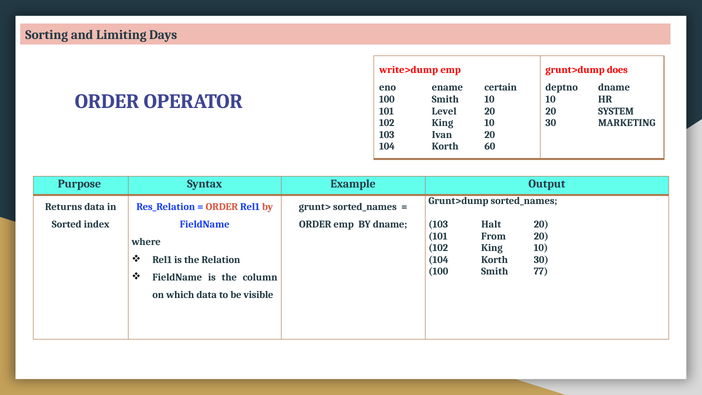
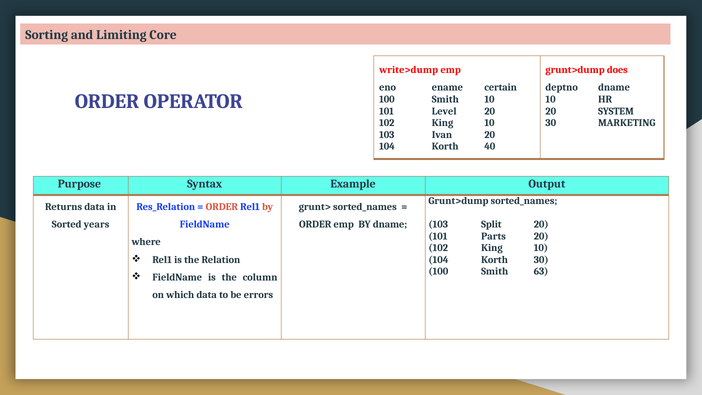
Days: Days -> Core
60: 60 -> 40
index: index -> years
Halt: Halt -> Split
From: From -> Parts
77: 77 -> 63
visible: visible -> errors
